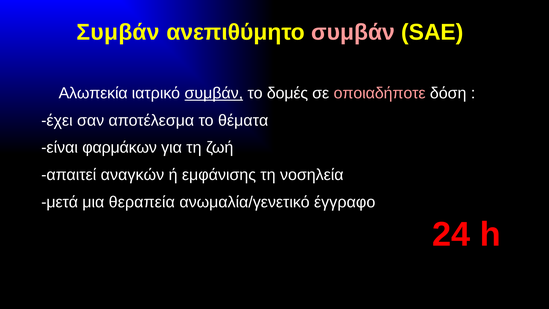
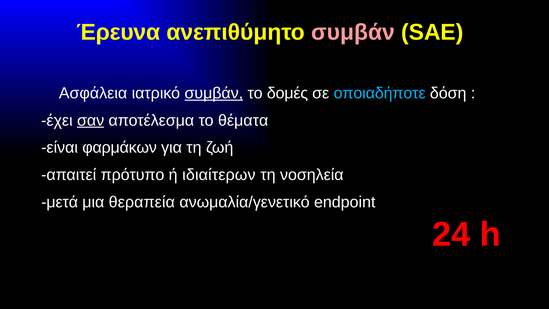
Συμβάν at (118, 32): Συμβάν -> Έρευνα
Αλωπεκία: Αλωπεκία -> Ασφάλεια
οποιαδήποτε colour: pink -> light blue
σαν underline: none -> present
αναγκών: αναγκών -> πρότυπο
εμφάνισης: εμφάνισης -> ιδιαίτερων
έγγραφο: έγγραφο -> endpoint
